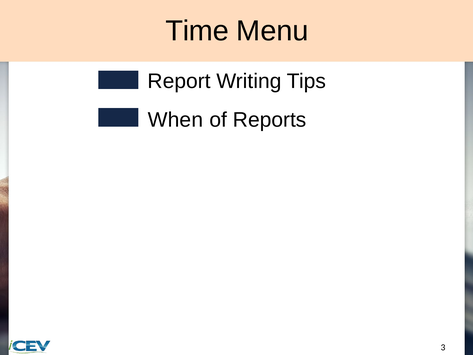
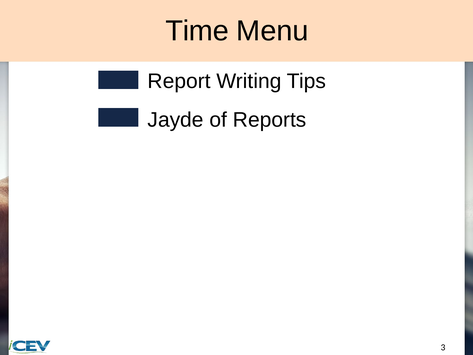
When: When -> Jayde
